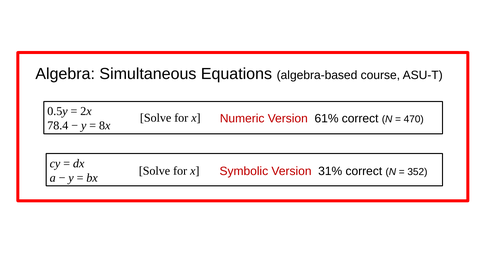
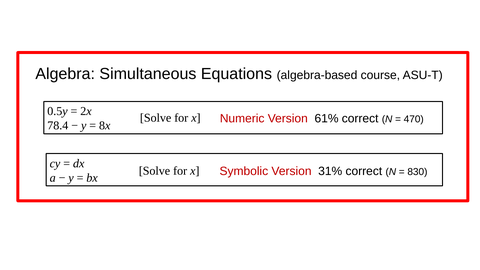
352: 352 -> 830
